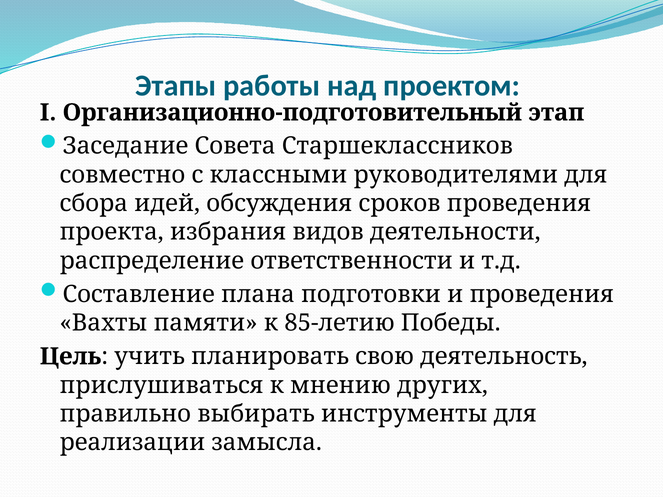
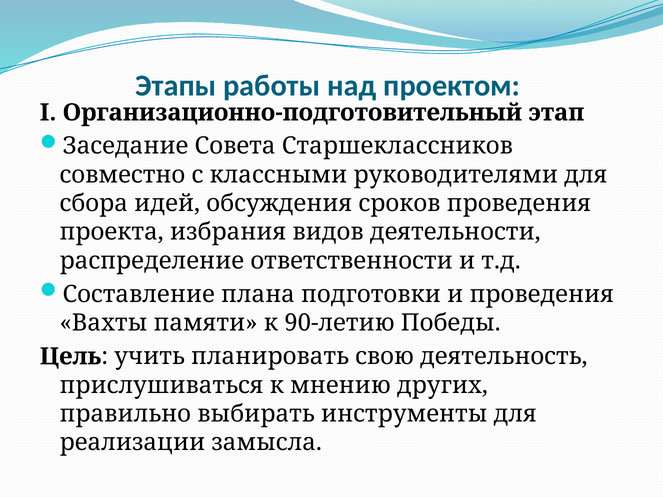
85-летию: 85-летию -> 90-летию
